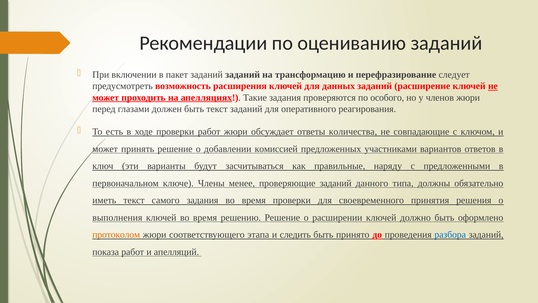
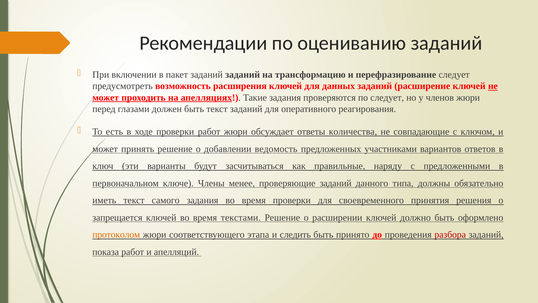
по особого: особого -> следует
комиссией: комиссией -> ведомость
выполнения: выполнения -> запрещается
решению: решению -> текстами
разбора colour: blue -> red
